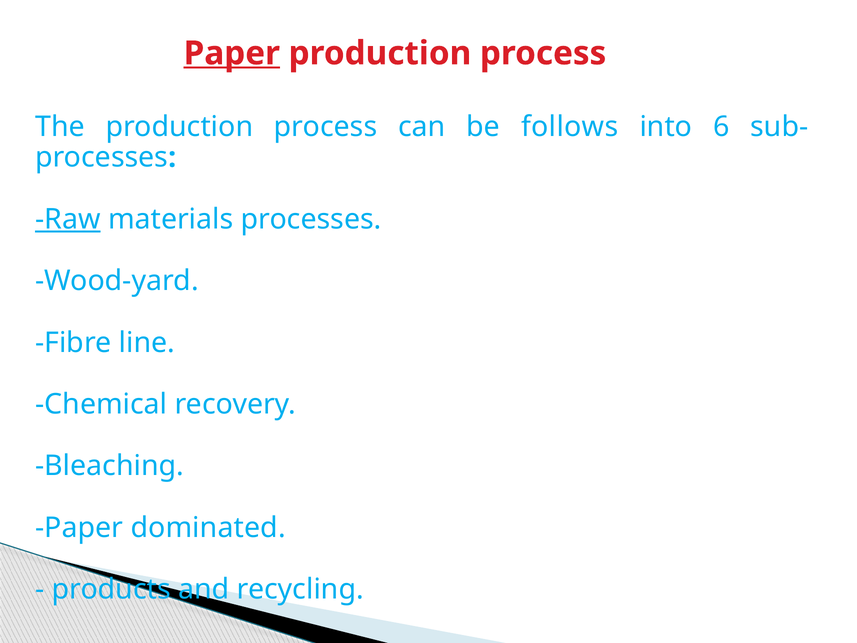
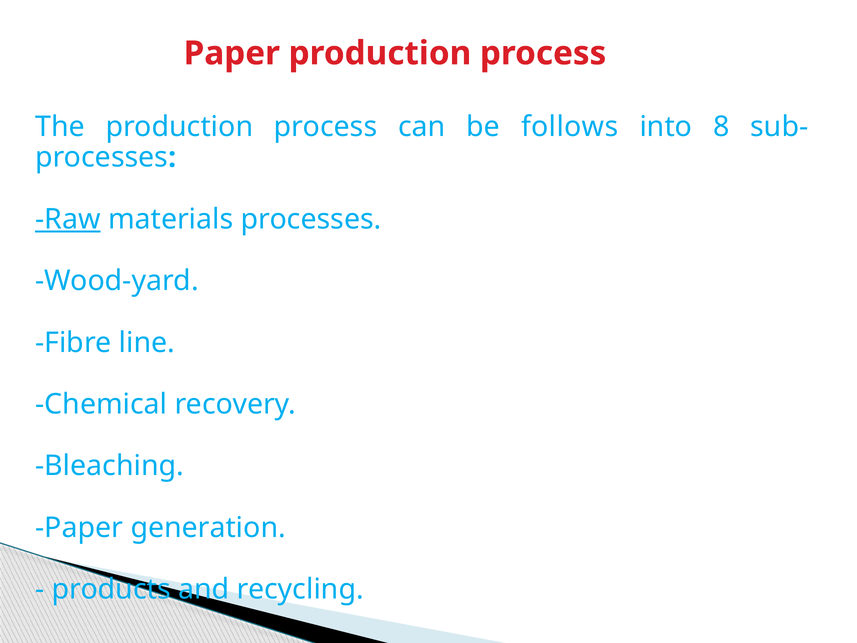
Paper at (232, 53) underline: present -> none
6: 6 -> 8
dominated: dominated -> generation
